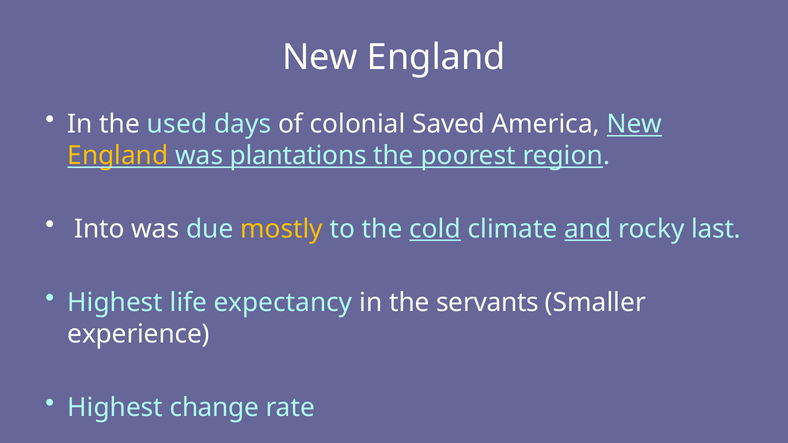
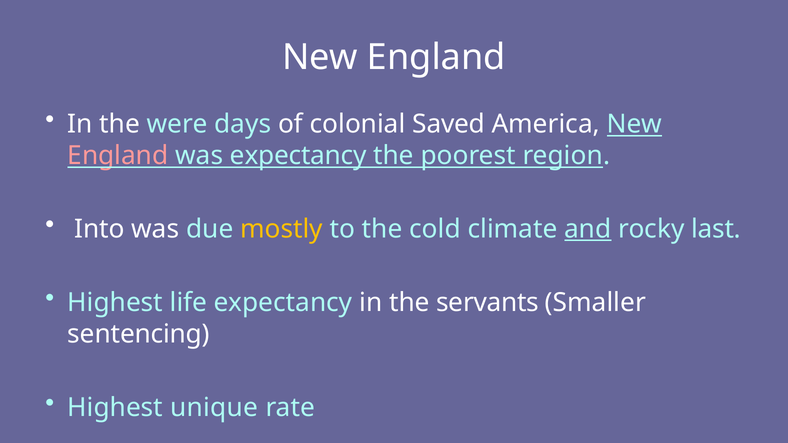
used: used -> were
England at (118, 156) colour: yellow -> pink
was plantations: plantations -> expectancy
cold underline: present -> none
experience: experience -> sentencing
change: change -> unique
